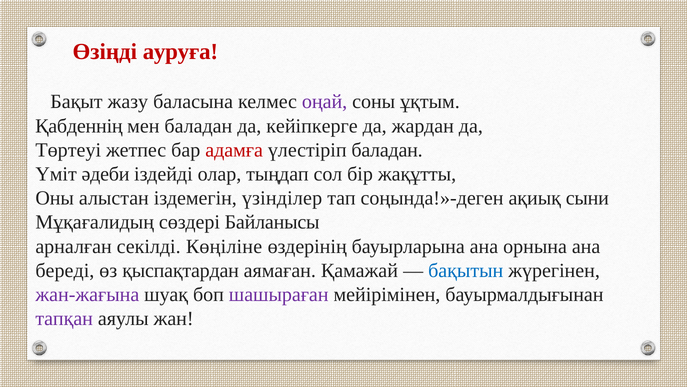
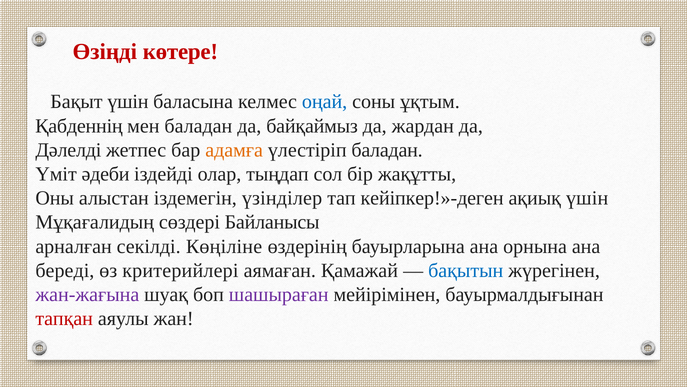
ауруға: ауруға -> көтере
Бақыт жазу: жазу -> үшін
оңай colour: purple -> blue
кейіпкерге: кейіпкерге -> байқаймыз
Төртеуі: Төртеуі -> Дәлелді
адамға colour: red -> orange
соңында!»-деген: соңында!»-деген -> кейіпкер!»-деген
ақиық сыни: сыни -> үшін
қыспақтардан: қыспақтардан -> критерийлері
тапқан colour: purple -> red
